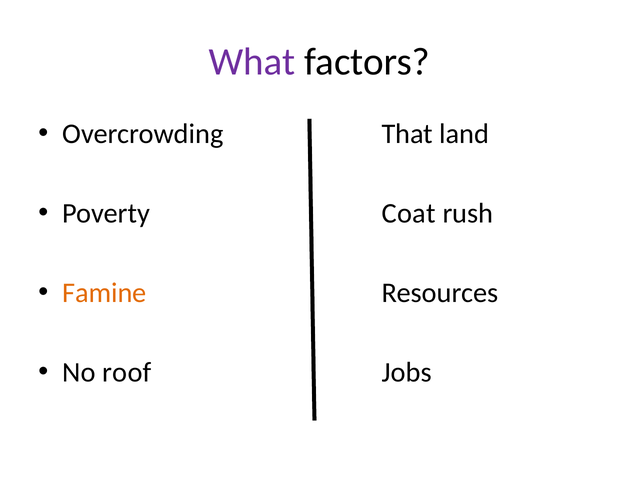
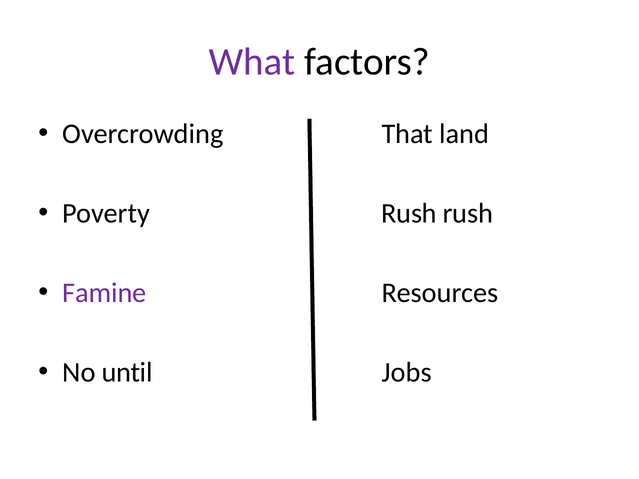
Poverty Coat: Coat -> Rush
Famine colour: orange -> purple
roof: roof -> until
